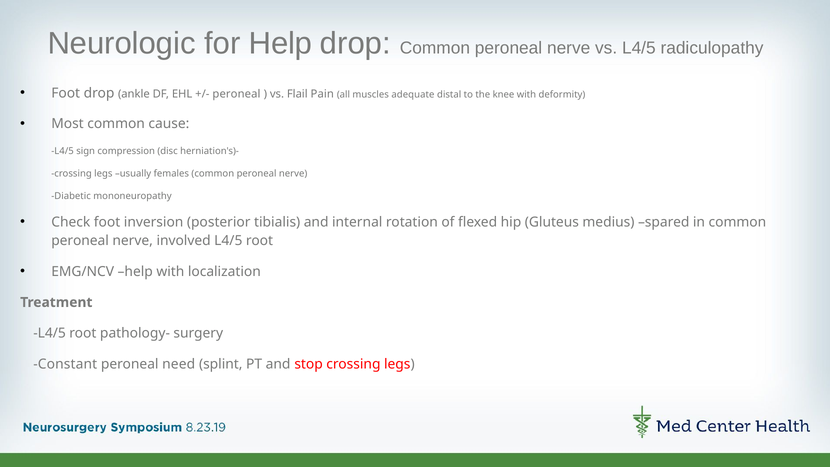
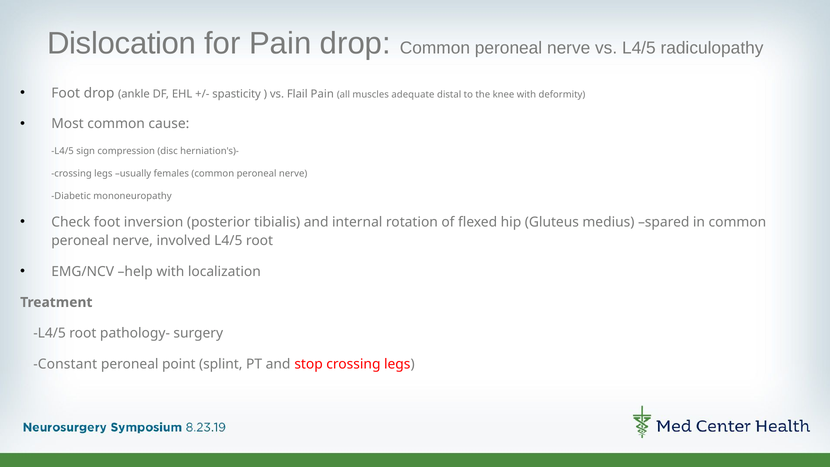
Neurologic: Neurologic -> Dislocation
for Help: Help -> Pain
peroneal at (236, 94): peroneal -> spasticity
need: need -> point
